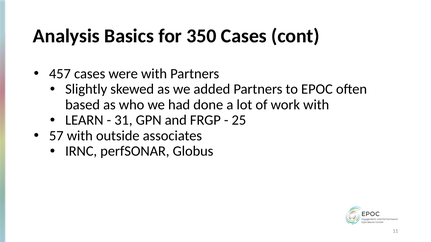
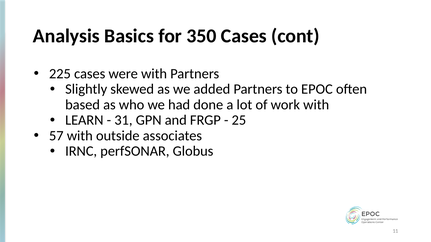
457: 457 -> 225
